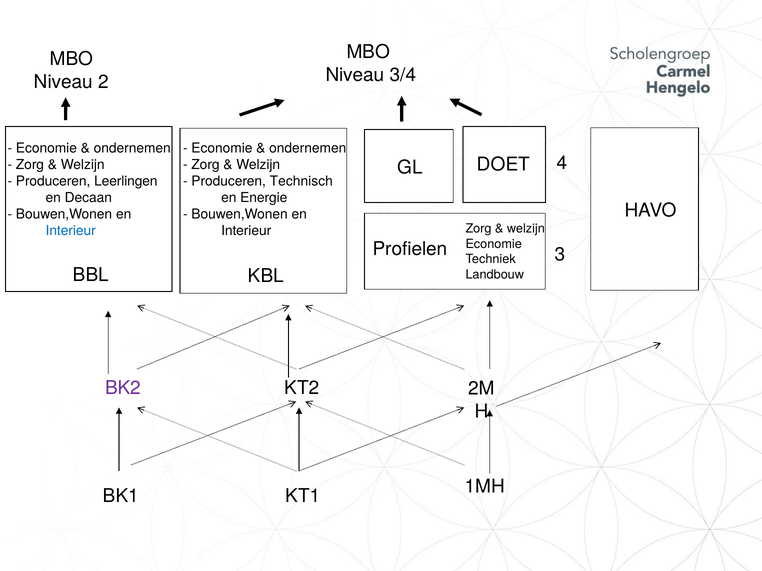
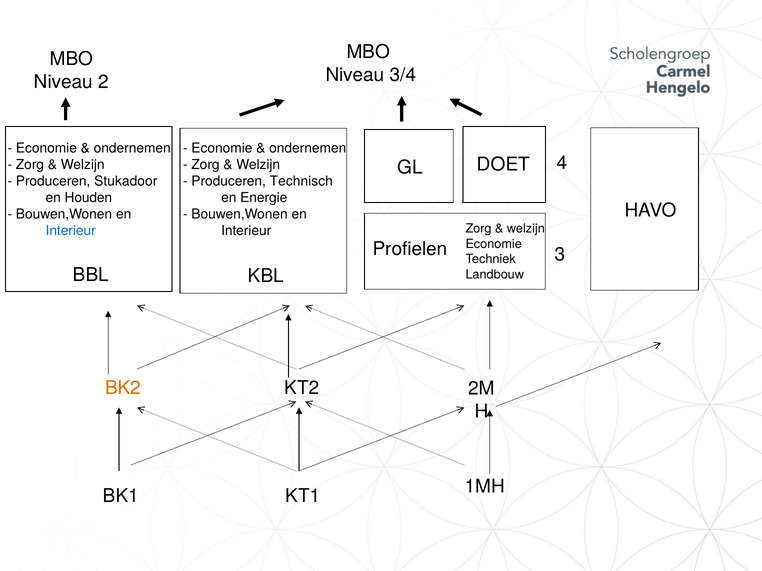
Leerlingen: Leerlingen -> Stukadoor
Decaan: Decaan -> Houden
BK2 colour: purple -> orange
